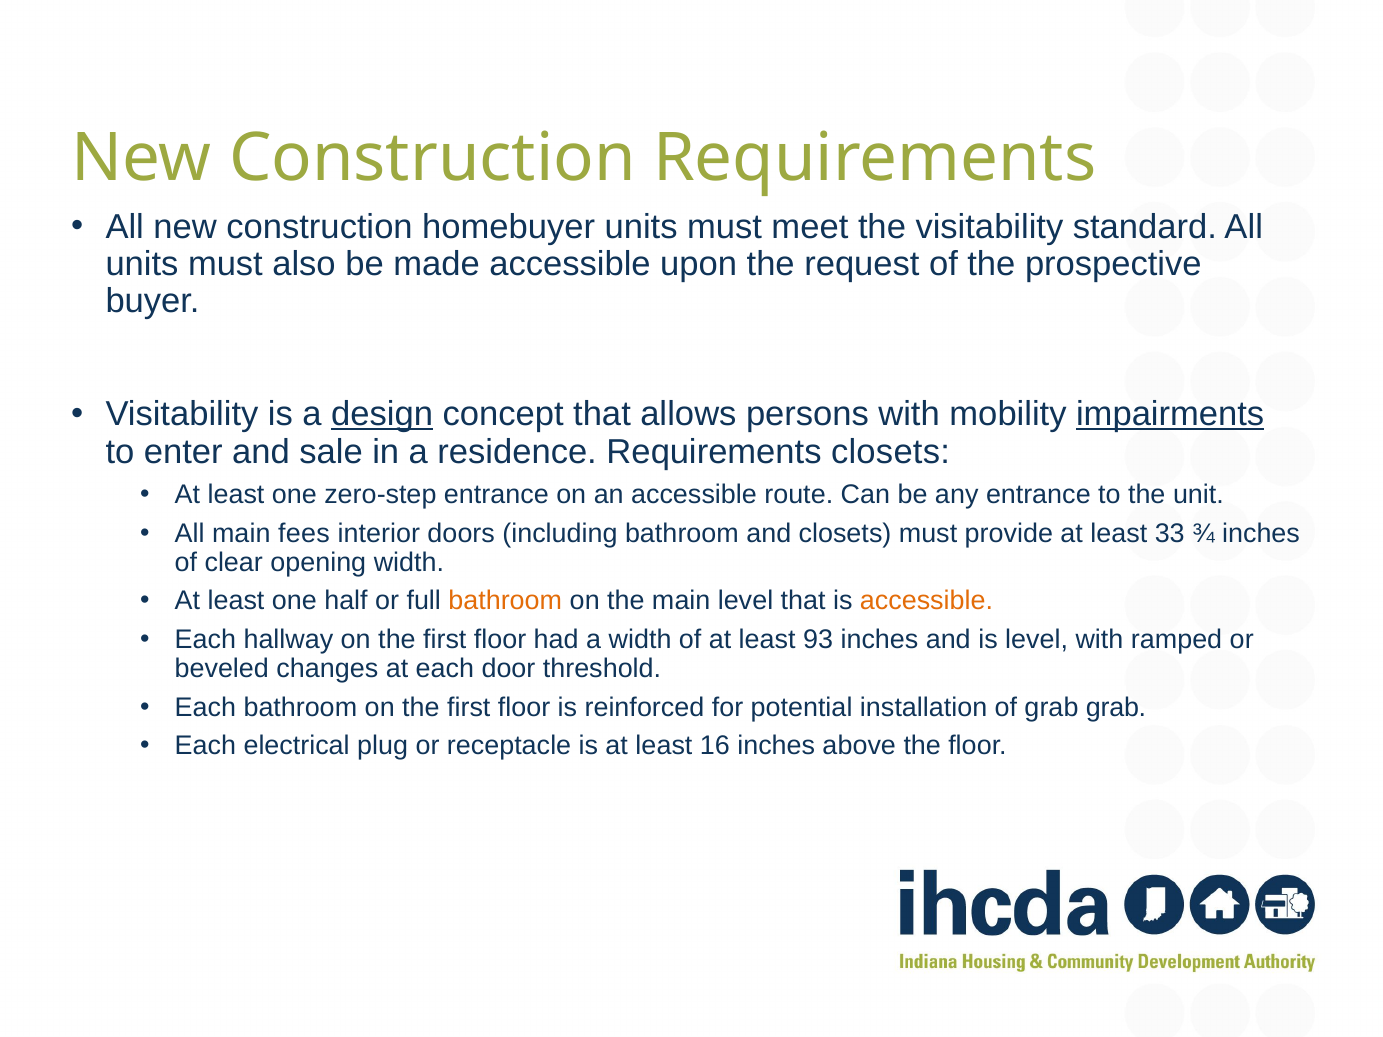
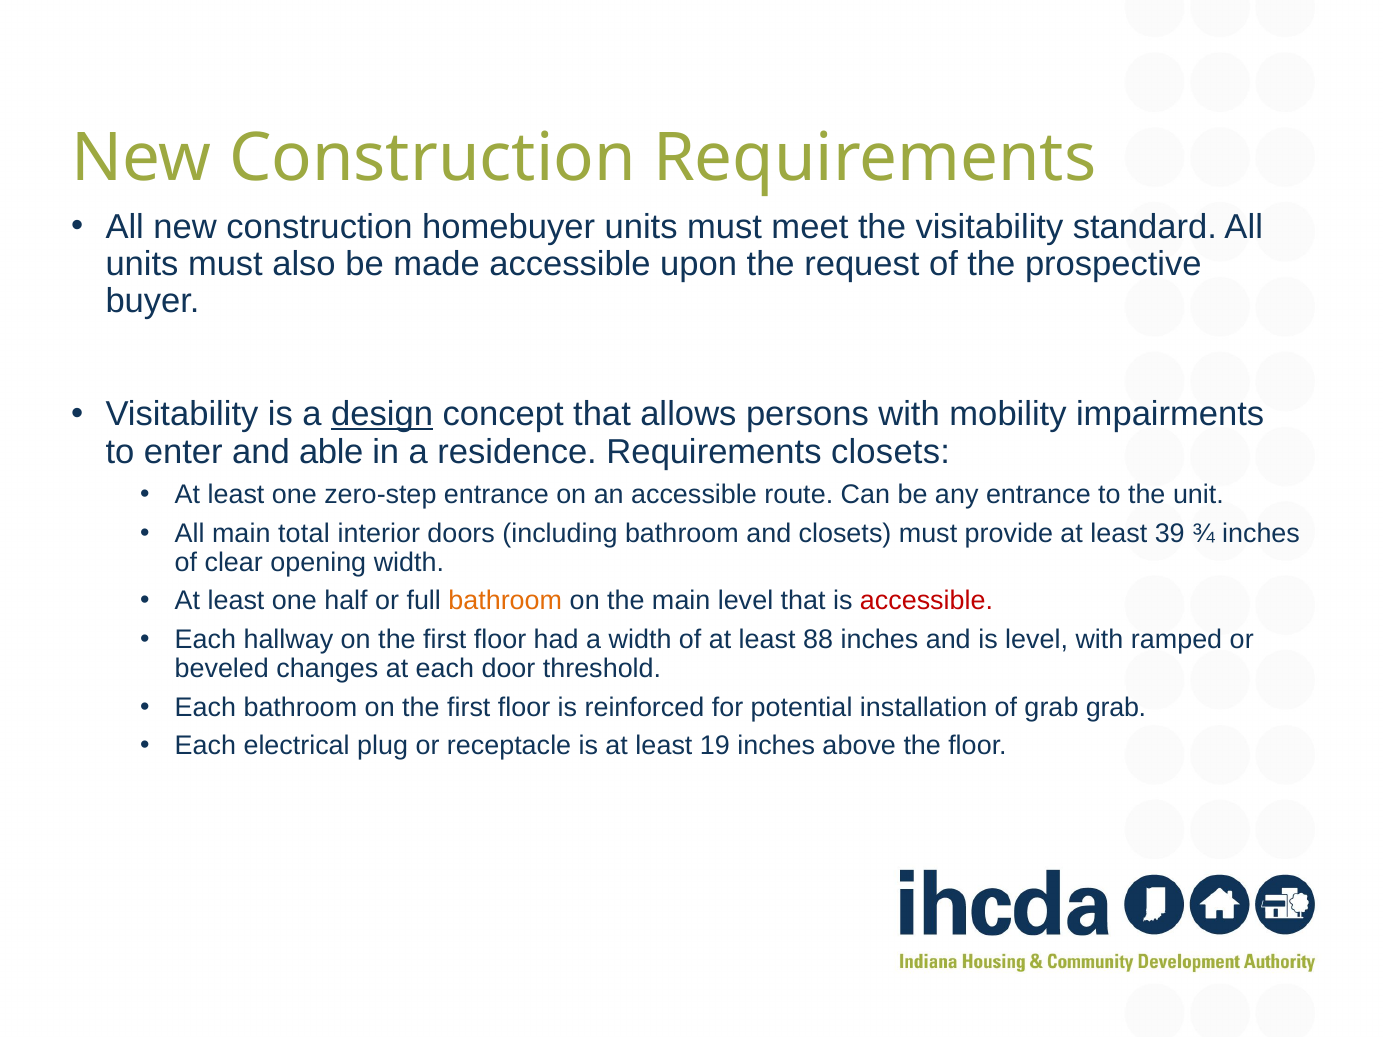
impairments underline: present -> none
sale: sale -> able
fees: fees -> total
33: 33 -> 39
accessible at (926, 601) colour: orange -> red
93: 93 -> 88
16: 16 -> 19
